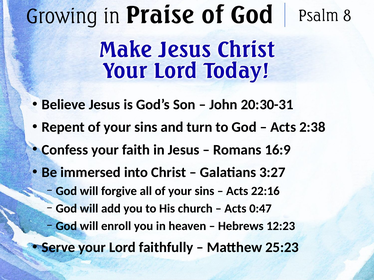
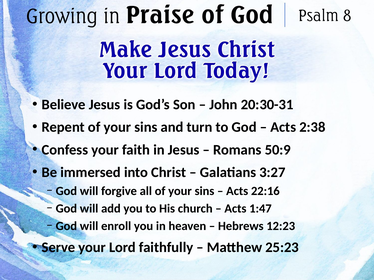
16:9: 16:9 -> 50:9
0:47: 0:47 -> 1:47
